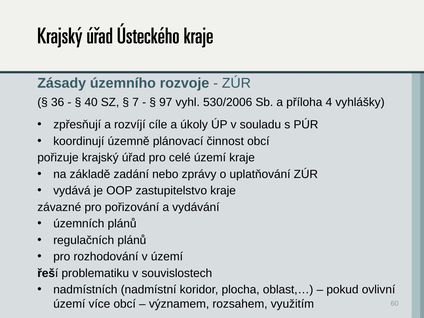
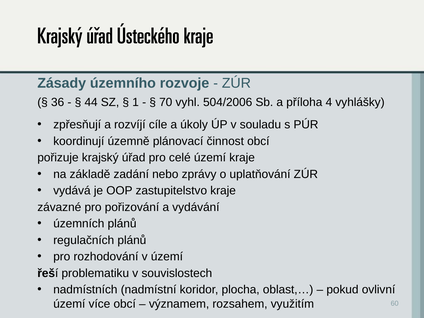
40: 40 -> 44
7: 7 -> 1
97: 97 -> 70
530/2006: 530/2006 -> 504/2006
